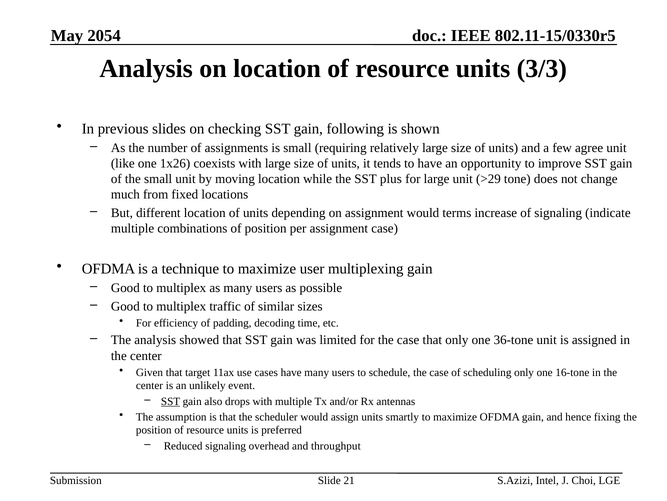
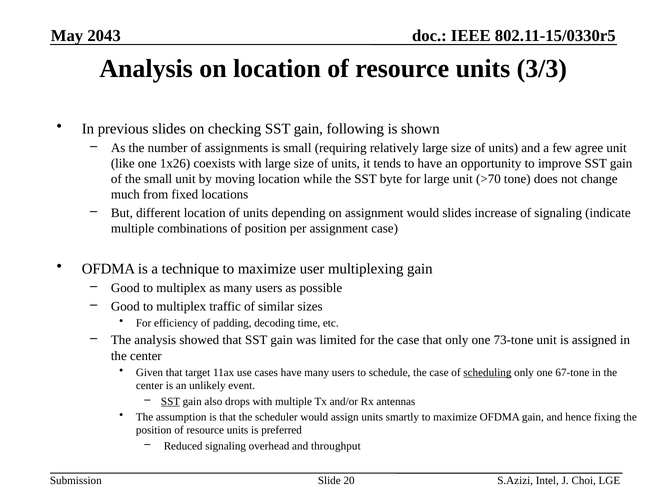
2054: 2054 -> 2043
plus: plus -> byte
>29: >29 -> >70
would terms: terms -> slides
36-tone: 36-tone -> 73-tone
scheduling underline: none -> present
16-tone: 16-tone -> 67-tone
21: 21 -> 20
